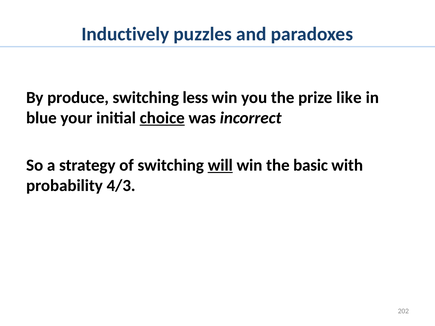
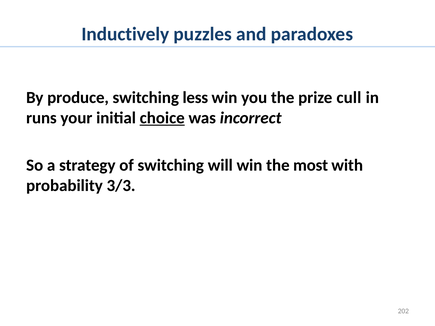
like: like -> cull
blue: blue -> runs
will underline: present -> none
basic: basic -> most
4/3: 4/3 -> 3/3
